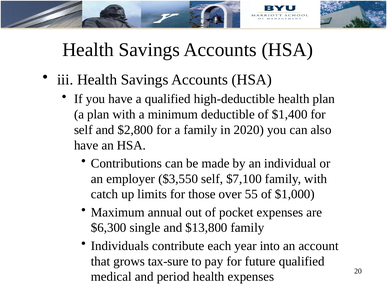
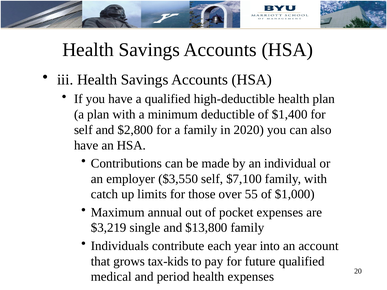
$6,300: $6,300 -> $3,219
tax-sure: tax-sure -> tax-kids
